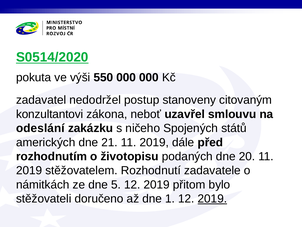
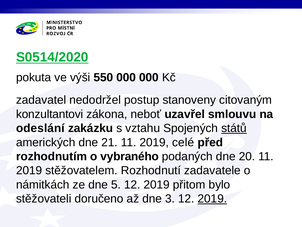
ničeho: ničeho -> vztahu
států underline: none -> present
dále: dále -> celé
životopisu: životopisu -> vybraného
1: 1 -> 3
